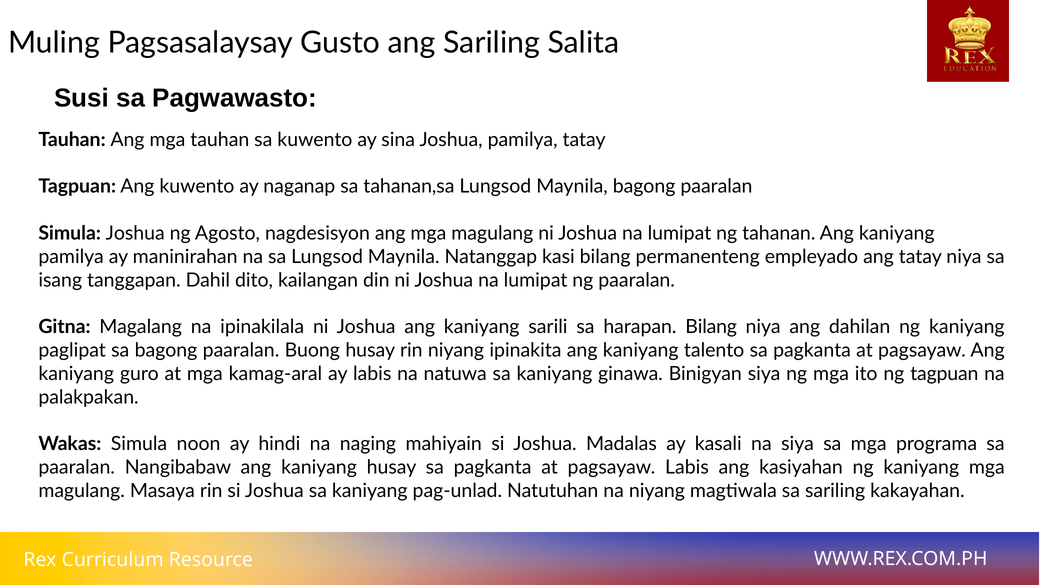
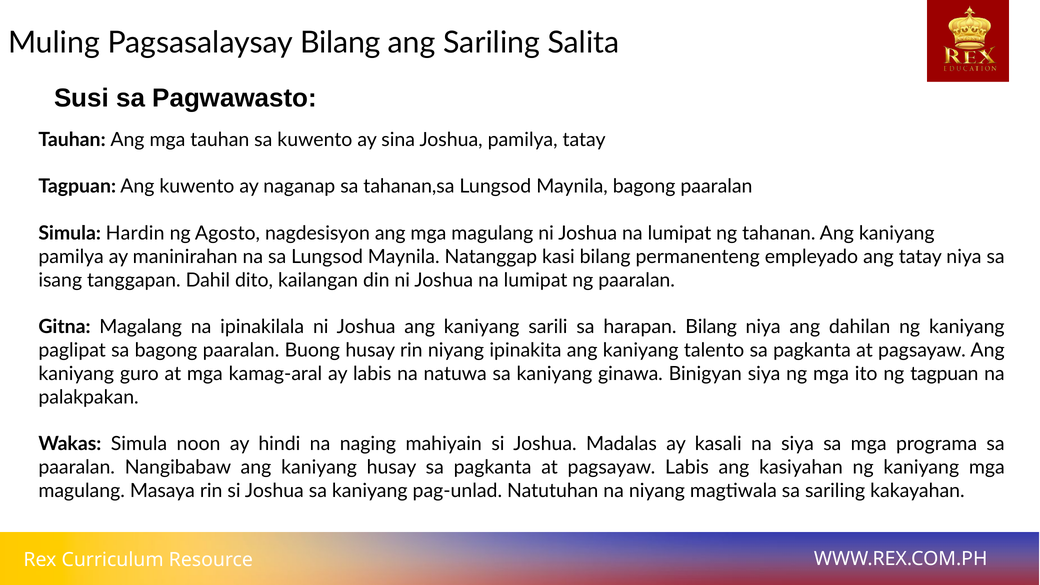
Pagsasalaysay Gusto: Gusto -> Bilang
Simula Joshua: Joshua -> Hardin
